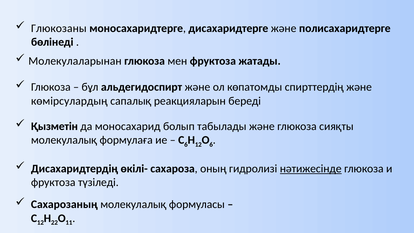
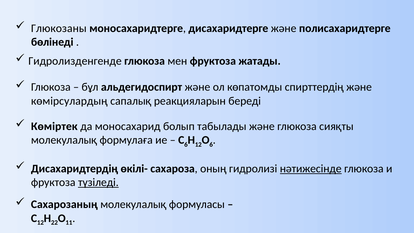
Молекулаларынан: Молекулаларынан -> Гидролизденгенде
Қызметін: Қызметін -> Көміртек
түзіледі underline: none -> present
